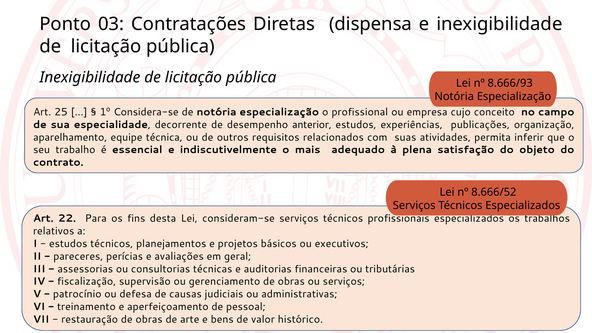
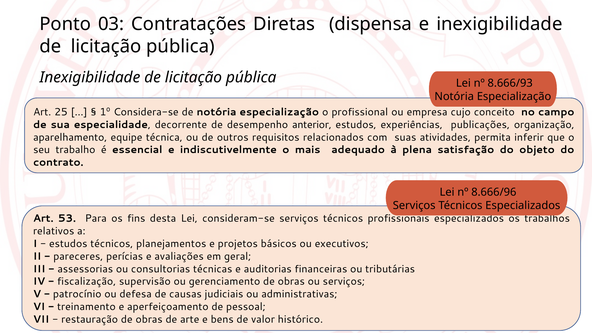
8.666/52: 8.666/52 -> 8.666/96
22: 22 -> 53
